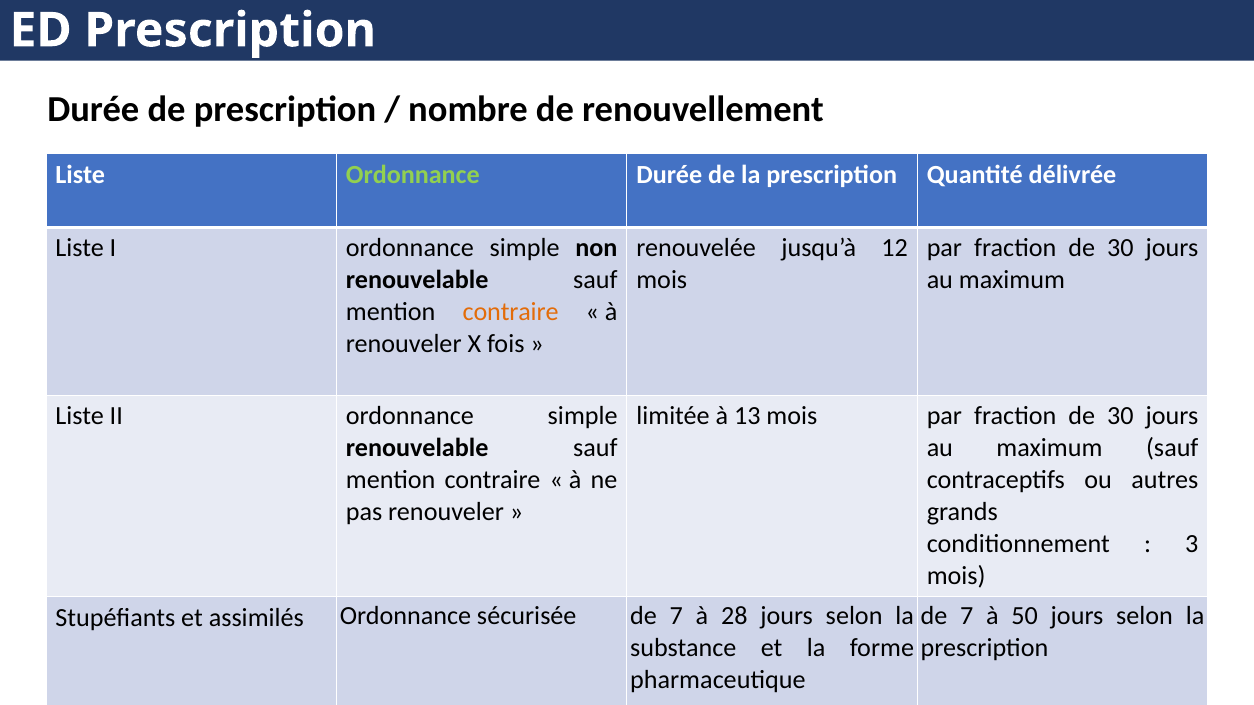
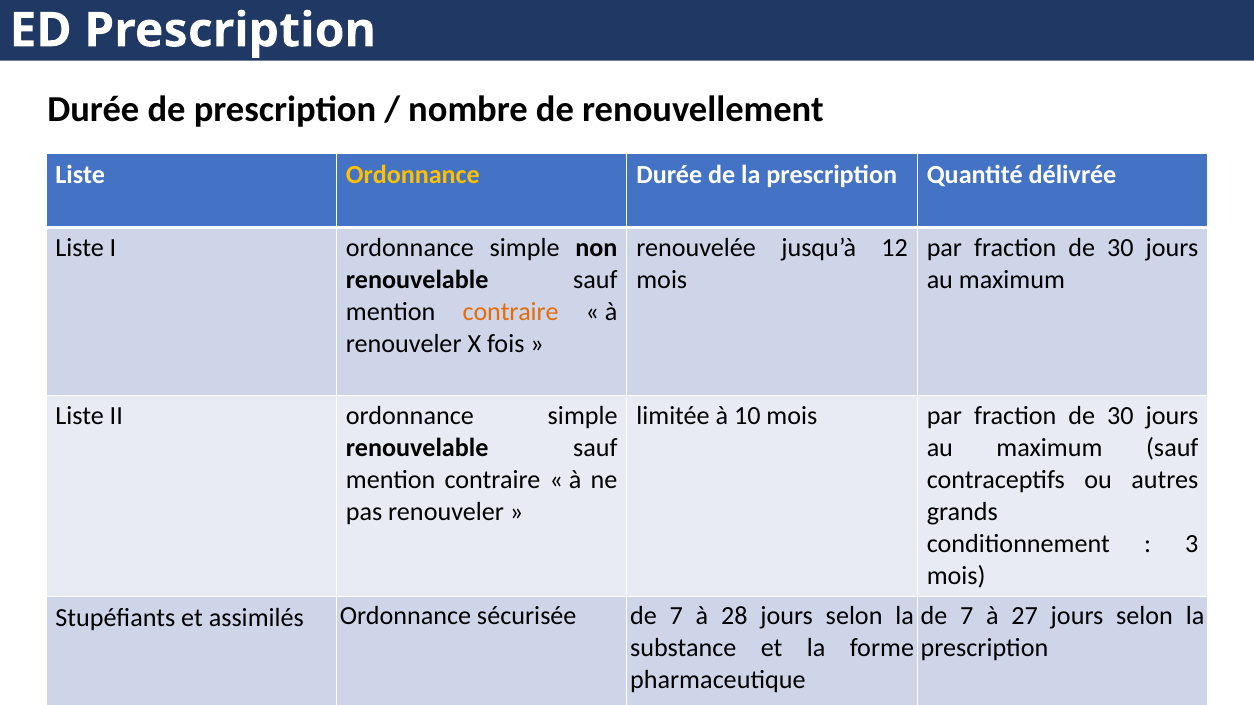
Ordonnance at (413, 175) colour: light green -> yellow
13: 13 -> 10
50: 50 -> 27
